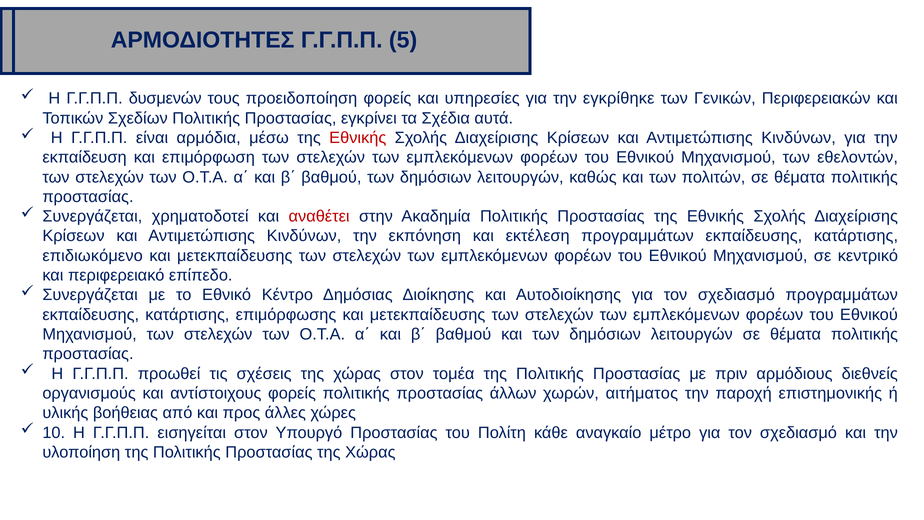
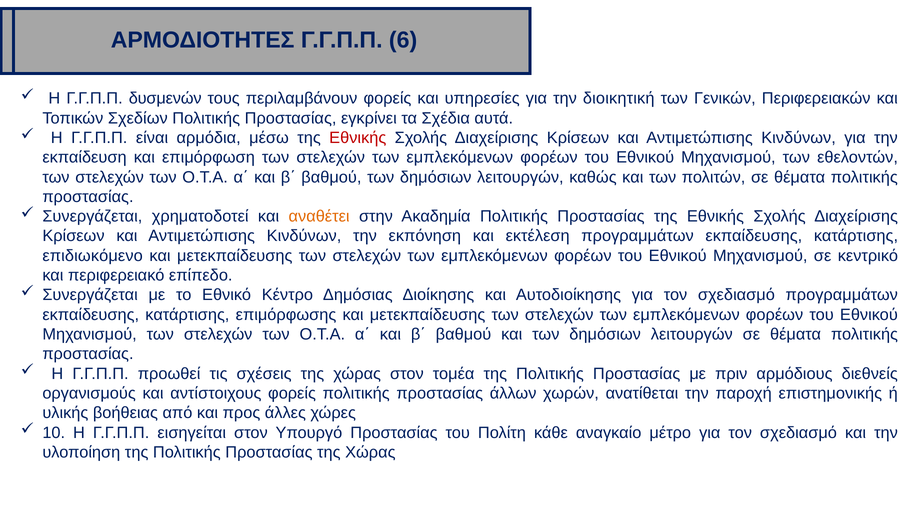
5: 5 -> 6
προειδοποίηση: προειδοποίηση -> περιλαμβάνουν
εγκρίθηκε: εγκρίθηκε -> διοικητική
αναθέτει colour: red -> orange
αιτήματος: αιτήματος -> ανατίθεται
